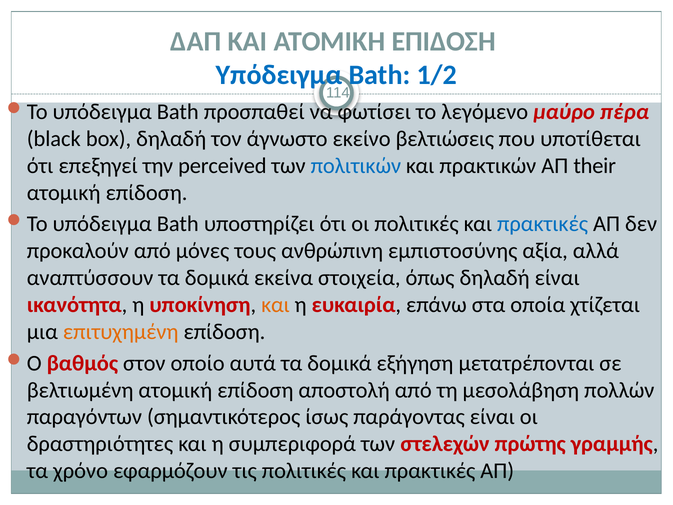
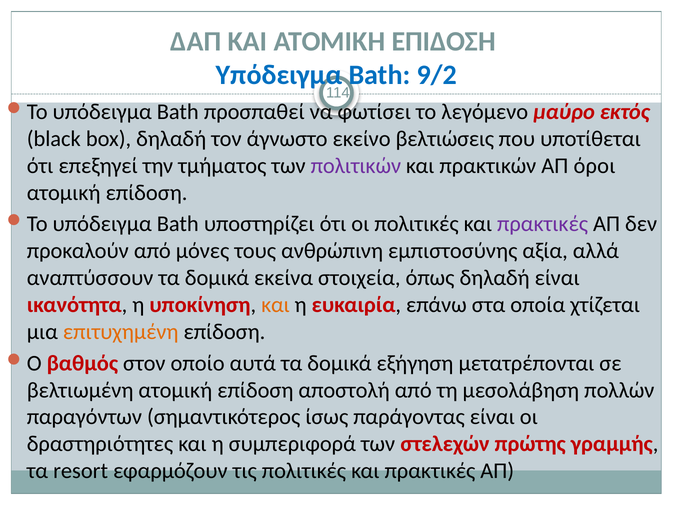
1/2: 1/2 -> 9/2
πέρα: πέρα -> εκτός
perceived: perceived -> τμήματος
πολιτικών colour: blue -> purple
their: their -> όροι
πρακτικές at (543, 224) colour: blue -> purple
χρόνο: χρόνο -> resort
